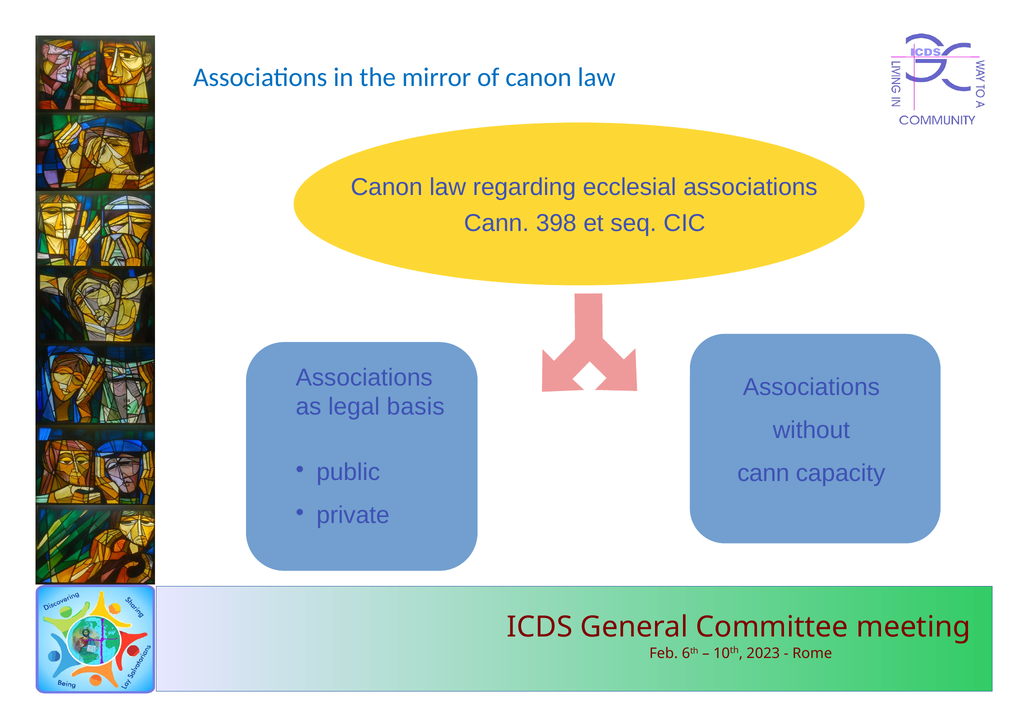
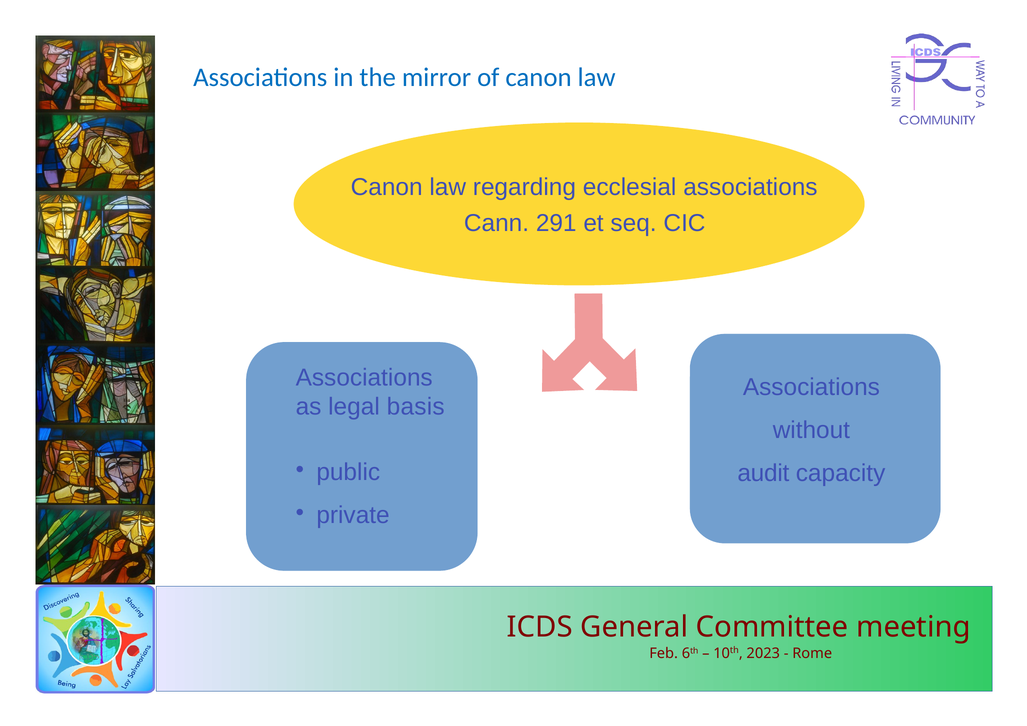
398: 398 -> 291
cann at (763, 473): cann -> audit
